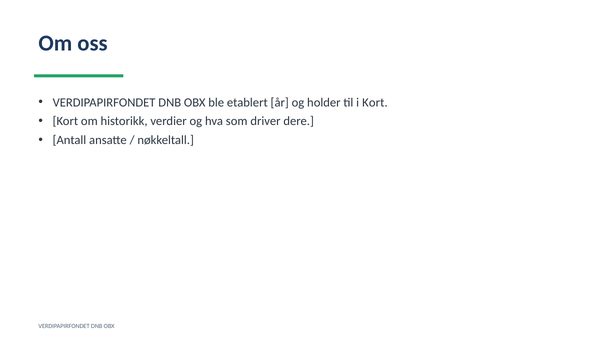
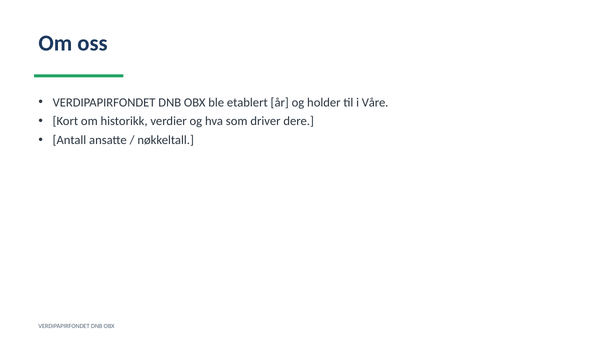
i Kort: Kort -> Våre
